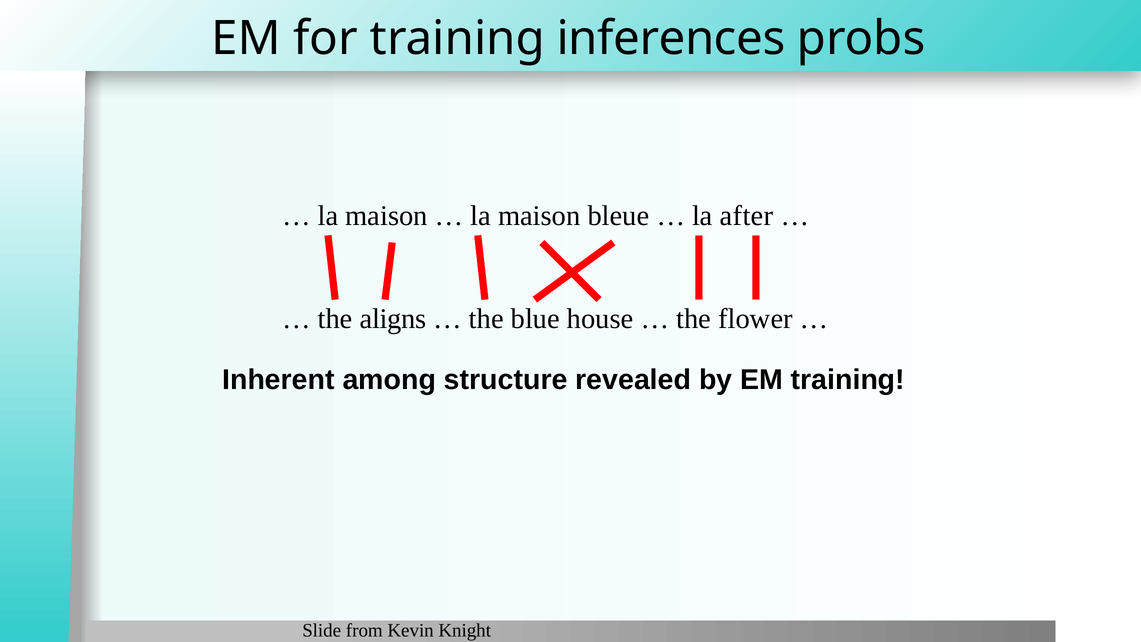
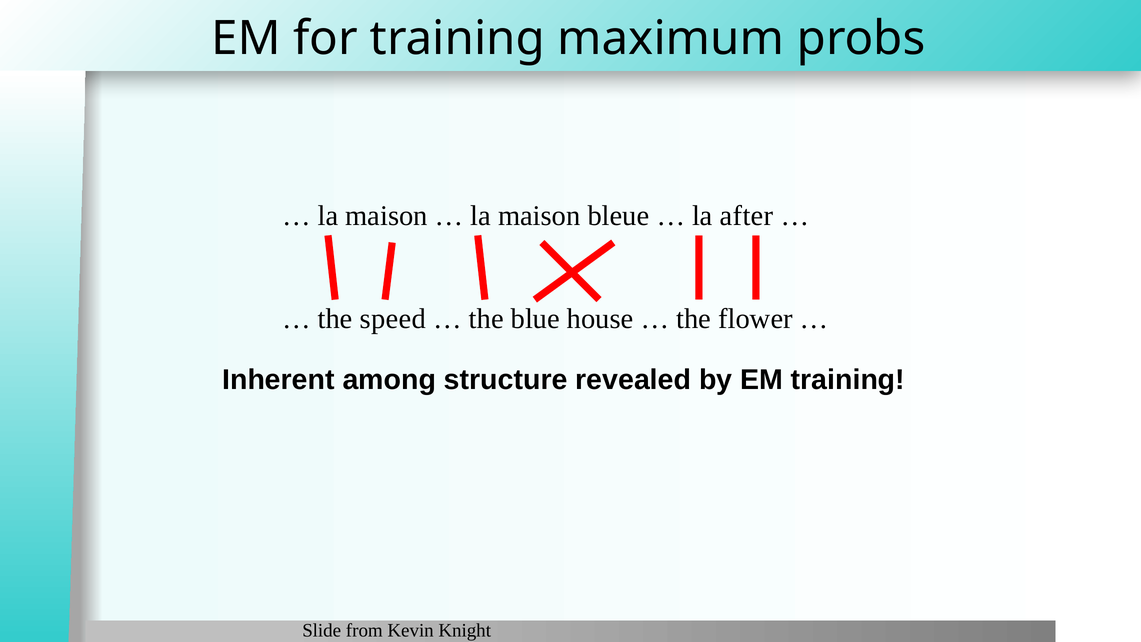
inferences: inferences -> maximum
aligns: aligns -> speed
